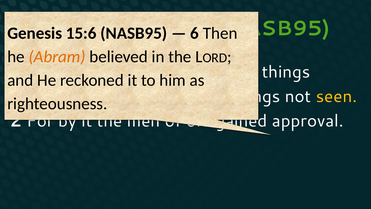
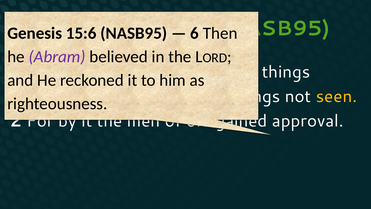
Abram colour: orange -> purple
